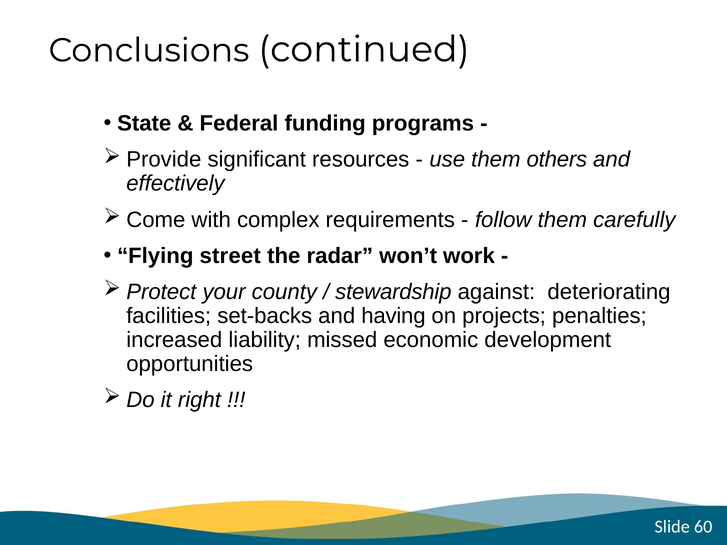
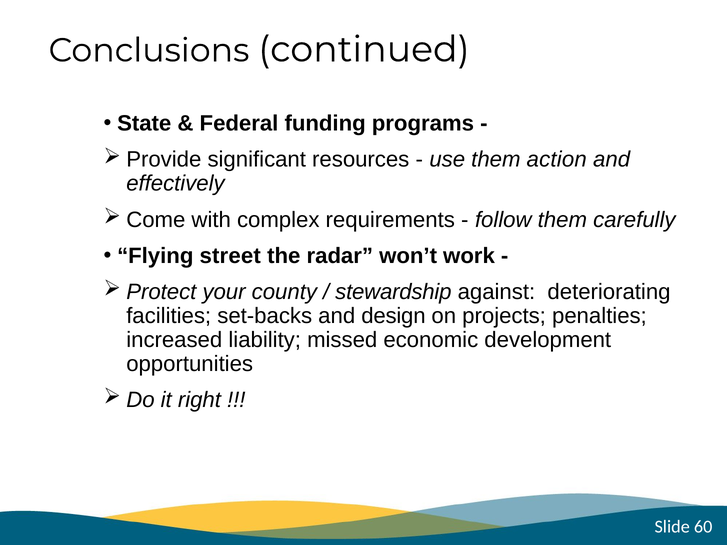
others: others -> action
having: having -> design
